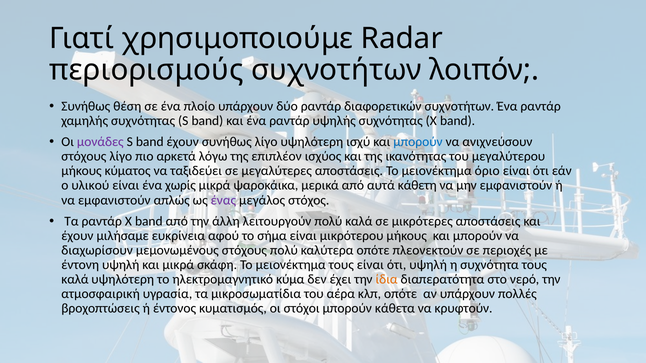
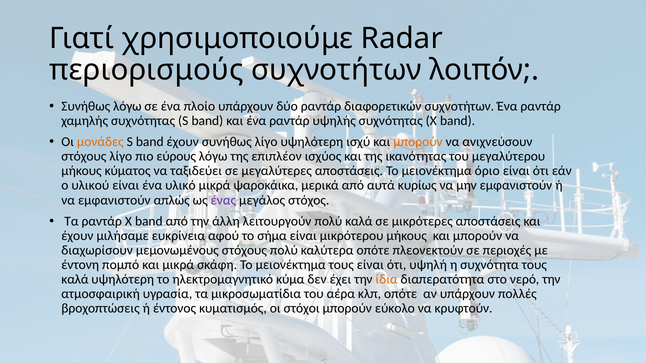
Συνήθως θέση: θέση -> λόγω
μονάδες colour: purple -> orange
μπορούν at (418, 142) colour: blue -> orange
αρκετά: αρκετά -> εύρους
χωρίς: χωρίς -> υλικό
κάθετη: κάθετη -> κυρίως
έντονη υψηλή: υψηλή -> πομπό
κάθετα: κάθετα -> εύκολο
